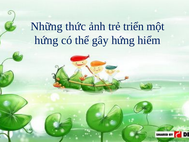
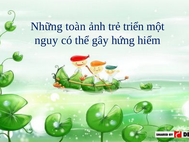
thức: thức -> toàn
hứng at (46, 40): hứng -> nguy
